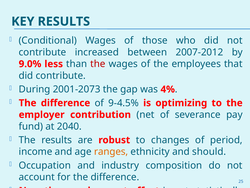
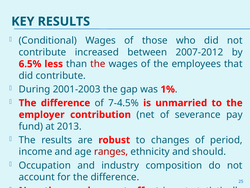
9.0%: 9.0% -> 6.5%
2001-2073: 2001-2073 -> 2001-2003
4%: 4% -> 1%
9-4.5%: 9-4.5% -> 7-4.5%
optimizing: optimizing -> unmarried
2040: 2040 -> 2013
ranges colour: orange -> red
